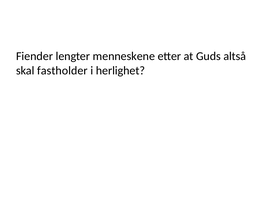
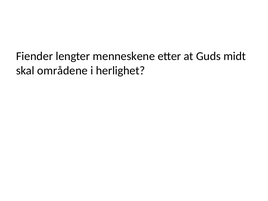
altså: altså -> midt
fastholder: fastholder -> områdene
